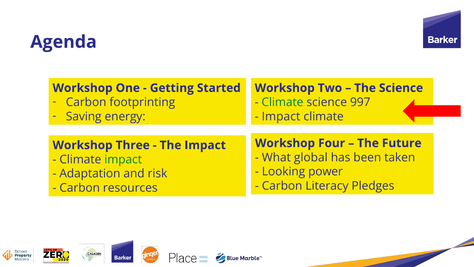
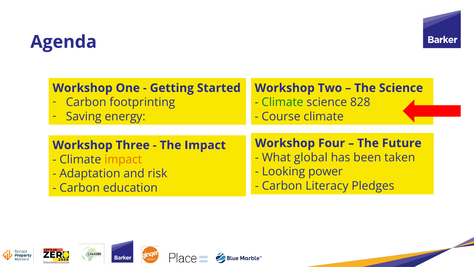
997: 997 -> 828
Impact at (281, 116): Impact -> Course
impact at (123, 159) colour: green -> orange
resources: resources -> education
